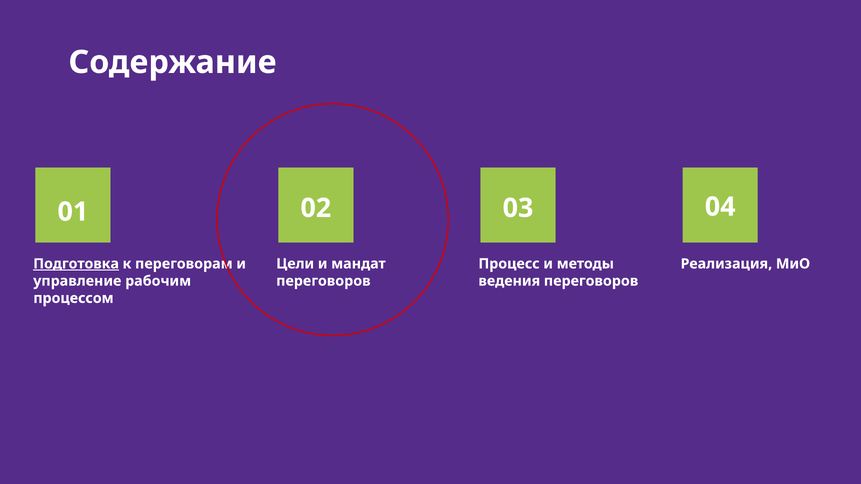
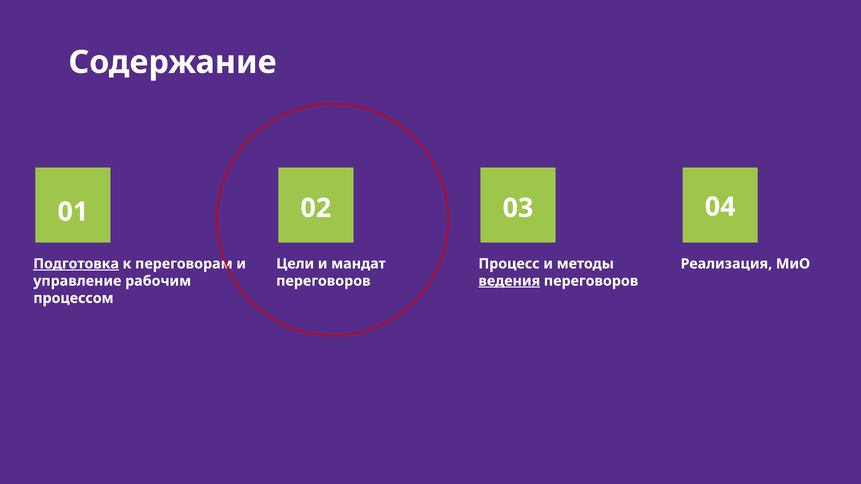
ведения underline: none -> present
